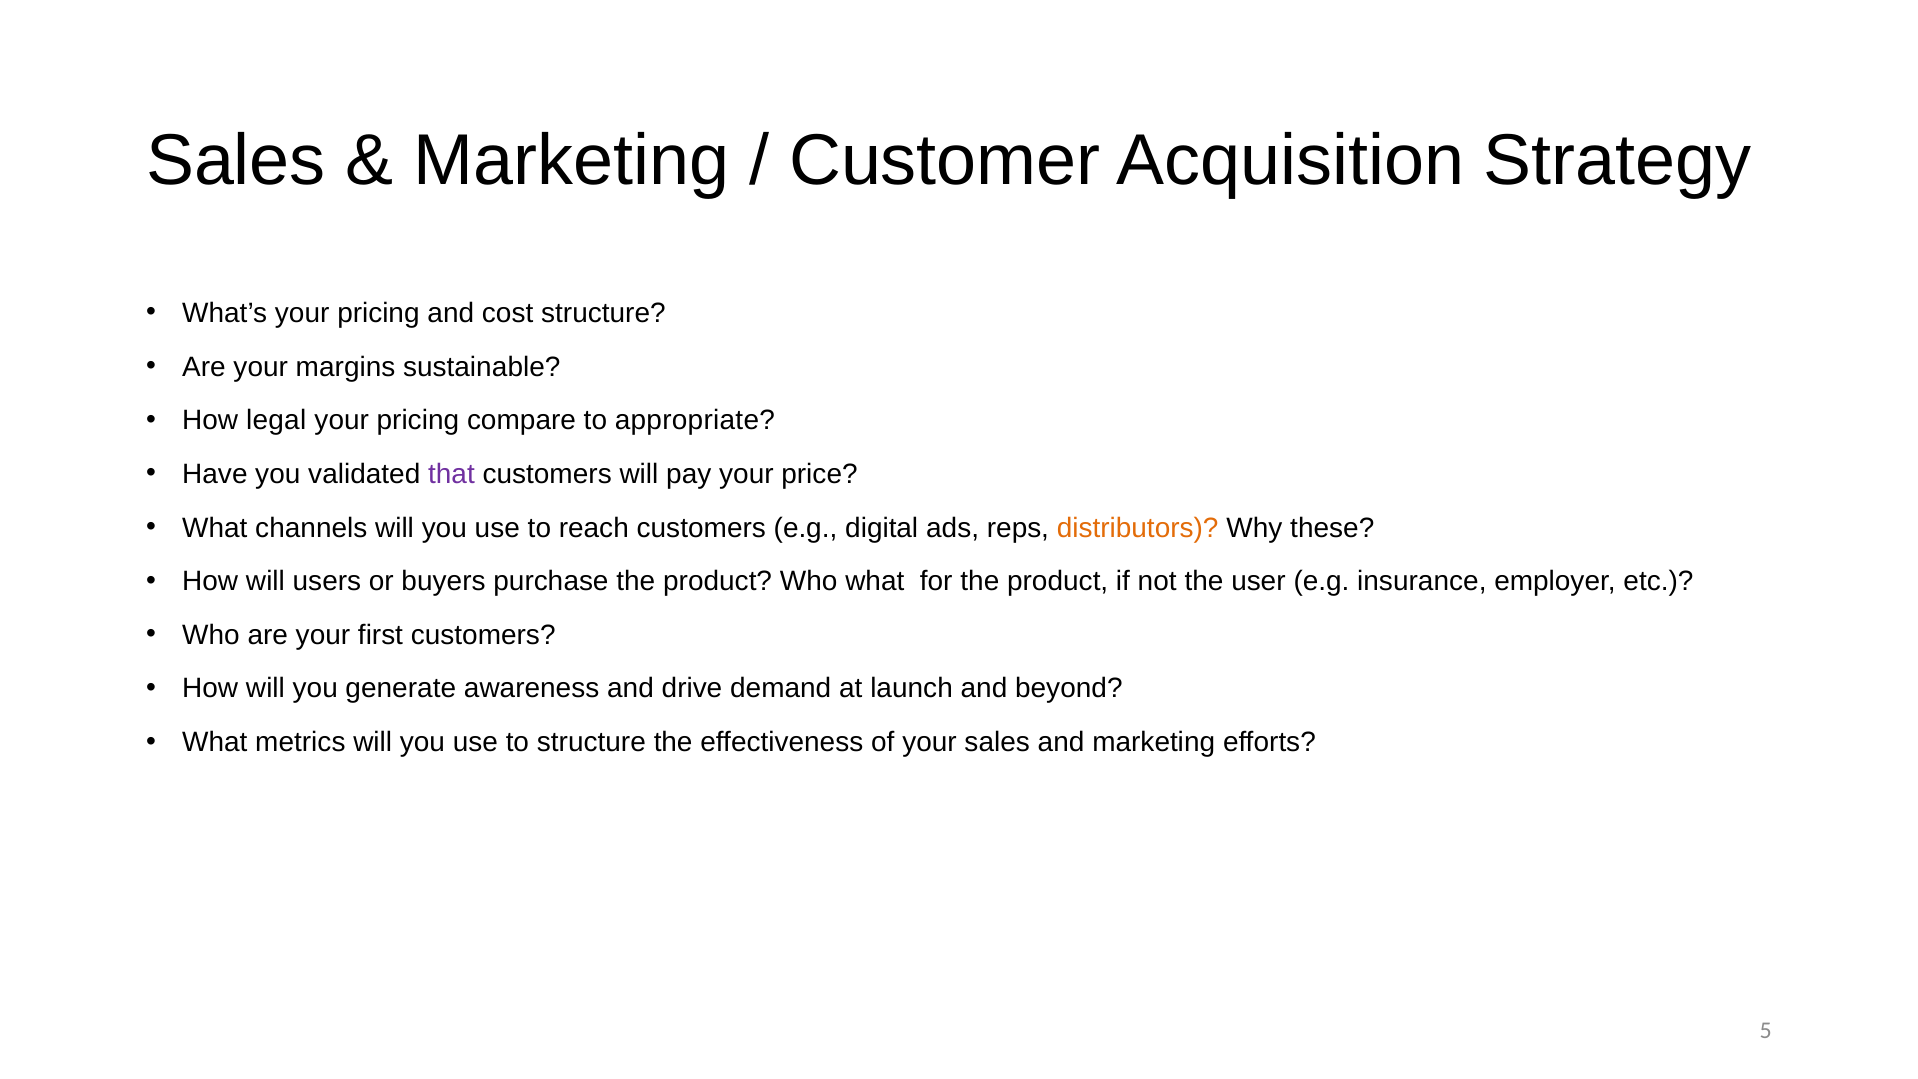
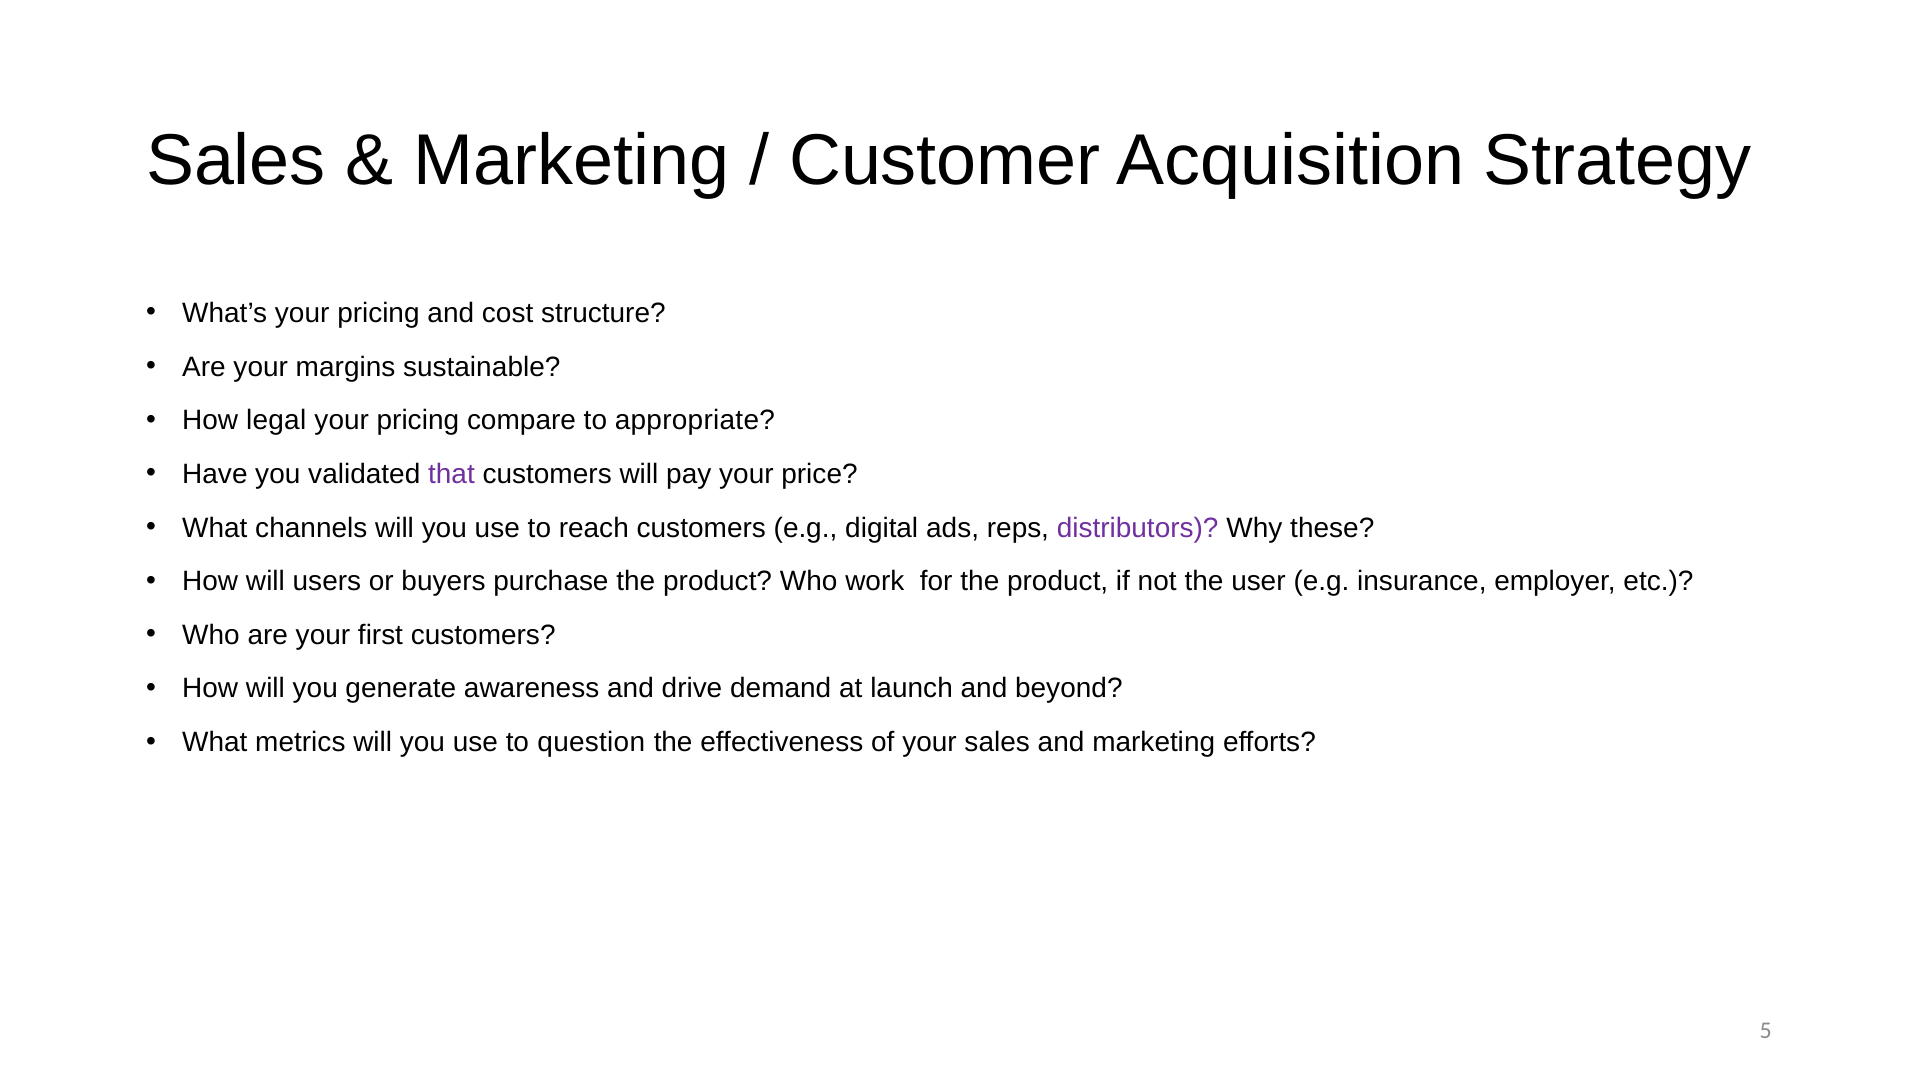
distributors colour: orange -> purple
Who what: what -> work
to structure: structure -> question
